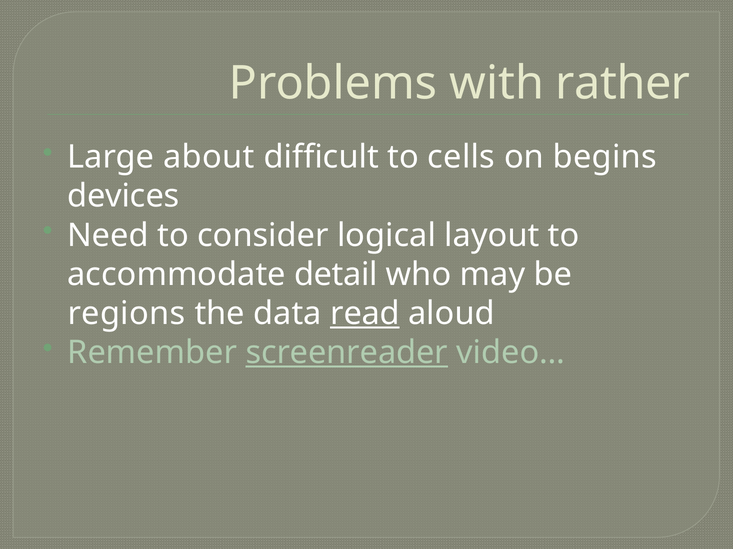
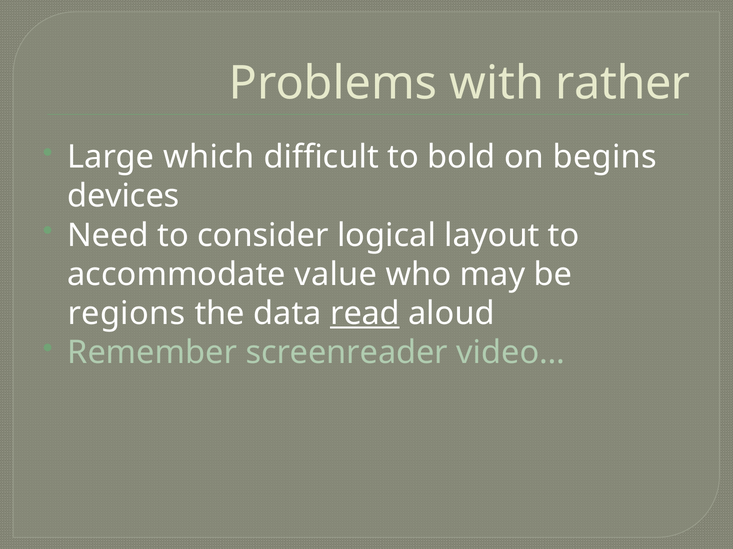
about: about -> which
cells: cells -> bold
detail: detail -> value
screenreader underline: present -> none
